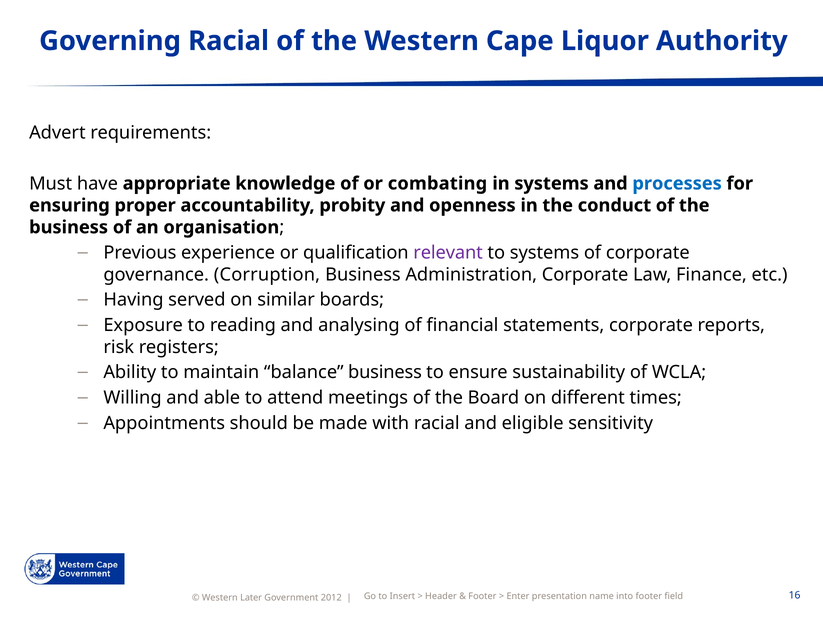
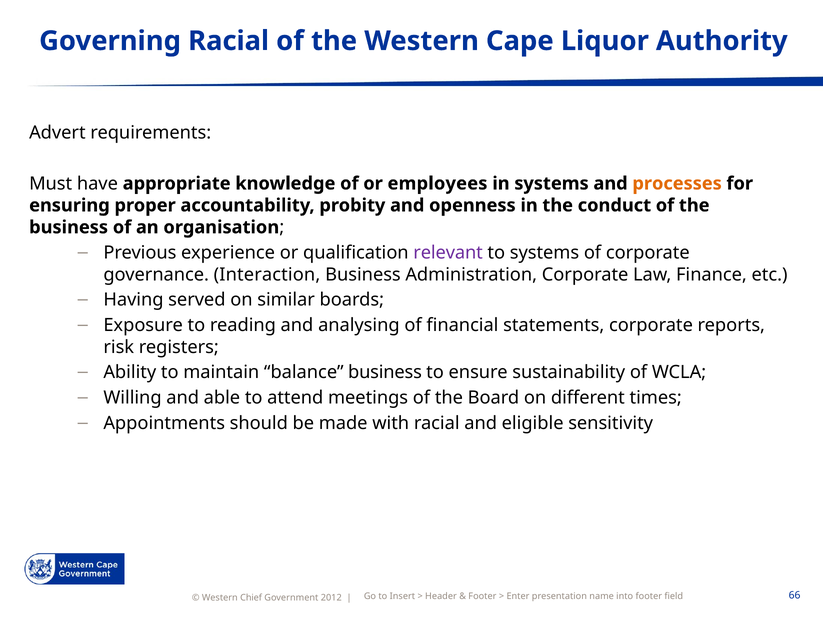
combating: combating -> employees
processes colour: blue -> orange
Corruption: Corruption -> Interaction
Later: Later -> Chief
16: 16 -> 66
